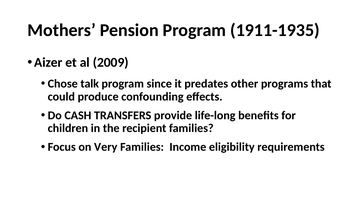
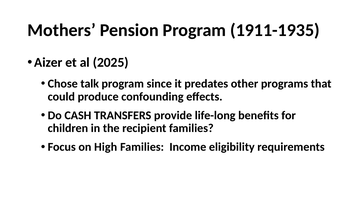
2009: 2009 -> 2025
Very: Very -> High
